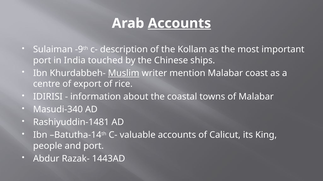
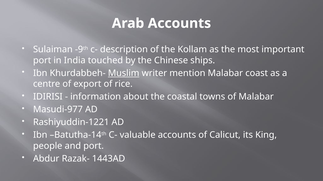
Accounts at (179, 23) underline: present -> none
Masudi-340: Masudi-340 -> Masudi-977
Rashiyuddin-1481: Rashiyuddin-1481 -> Rashiyuddin-1221
